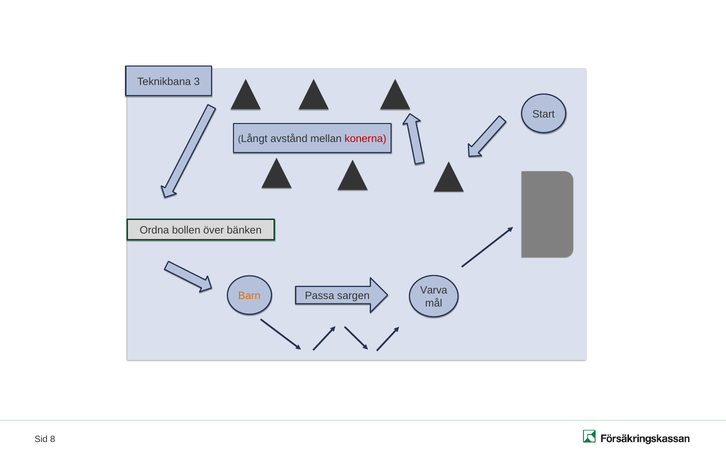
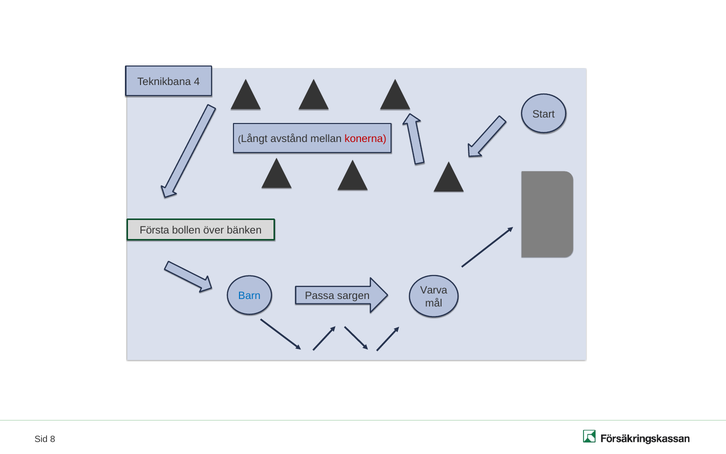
3: 3 -> 4
Ordna: Ordna -> Första
Barn colour: orange -> blue
